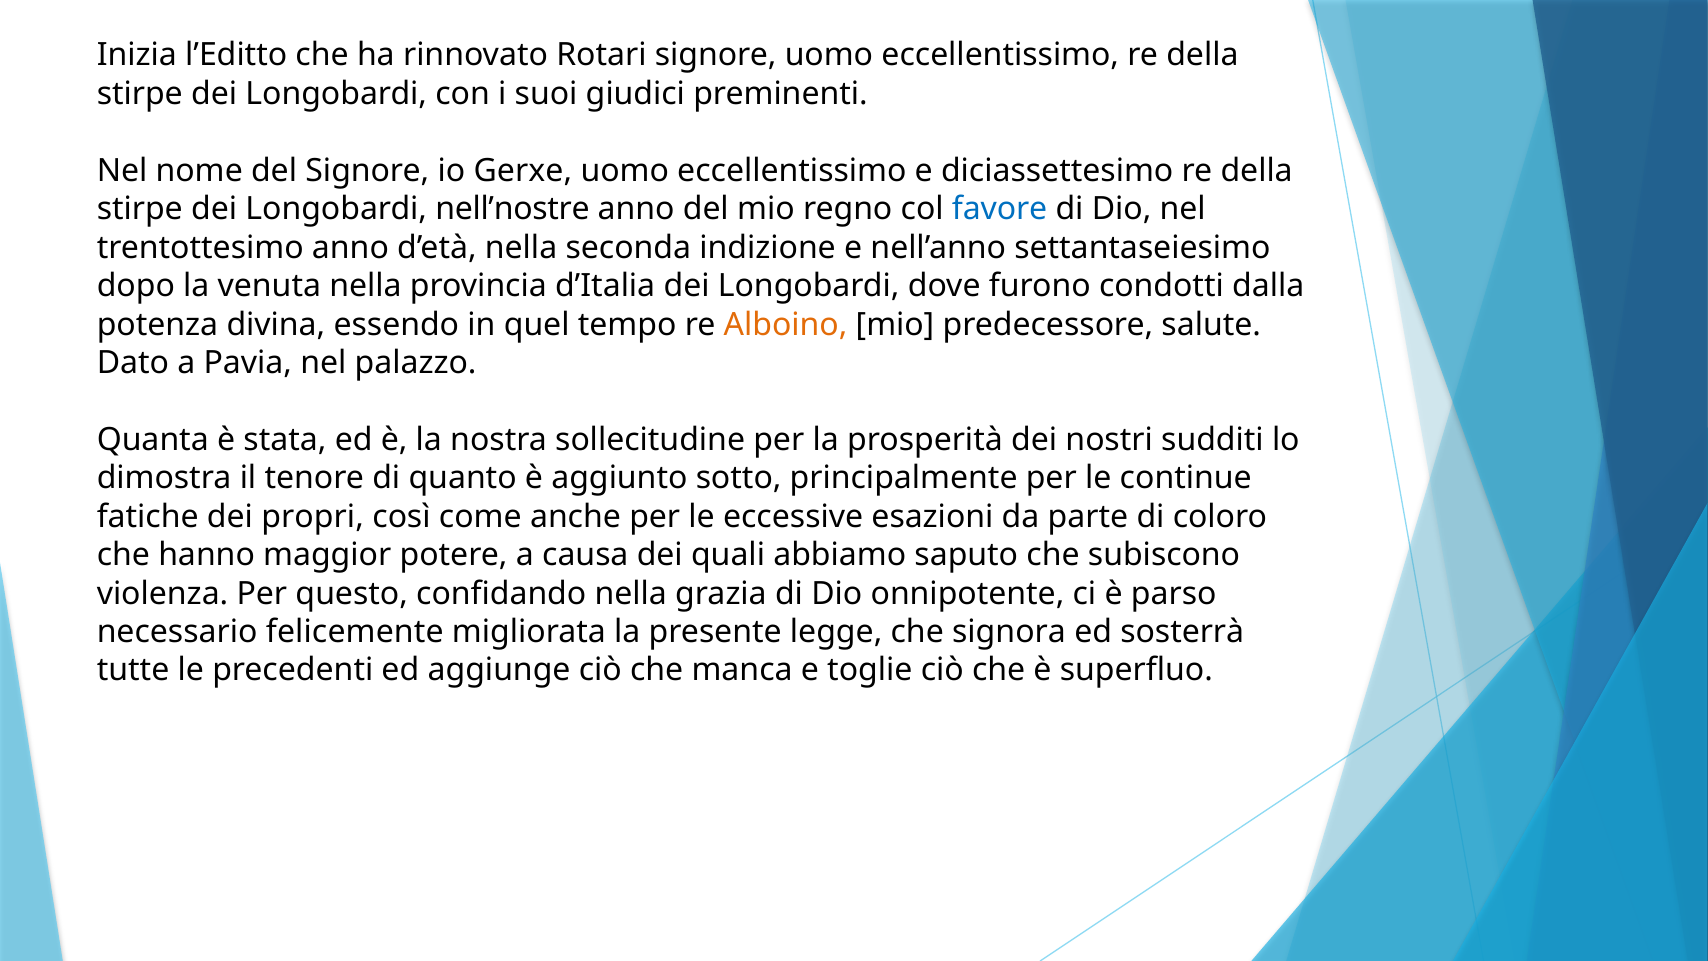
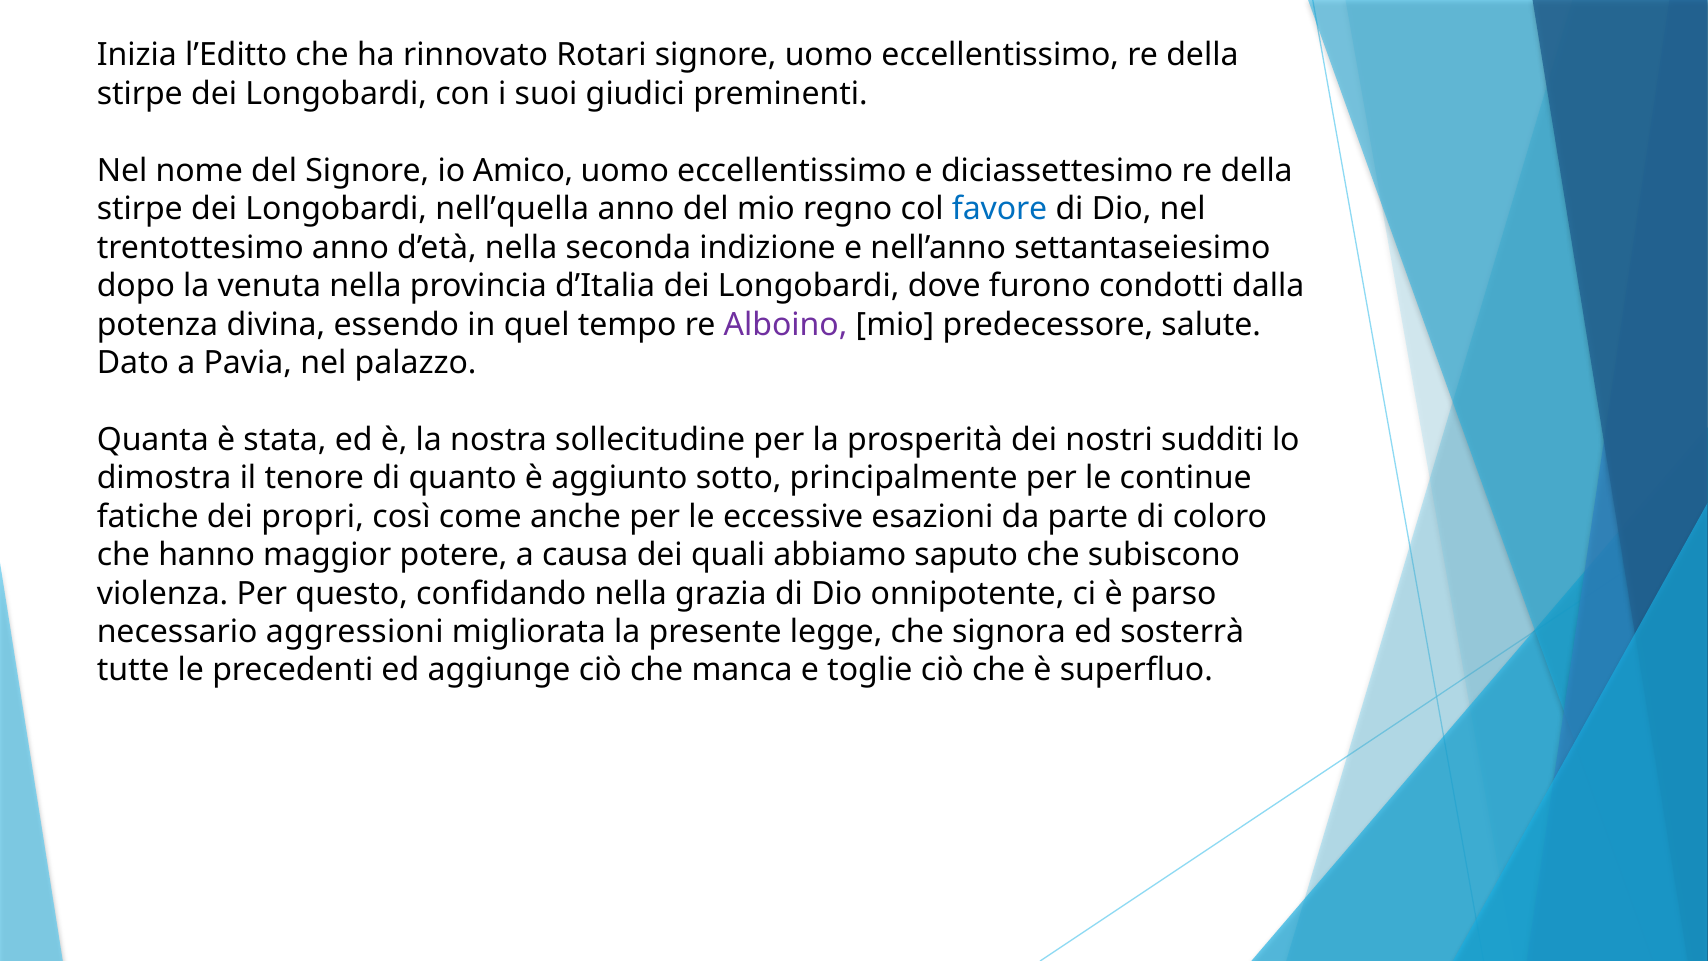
Gerxe: Gerxe -> Amico
nell’nostre: nell’nostre -> nell’quella
Alboino colour: orange -> purple
felicemente: felicemente -> aggressioni
